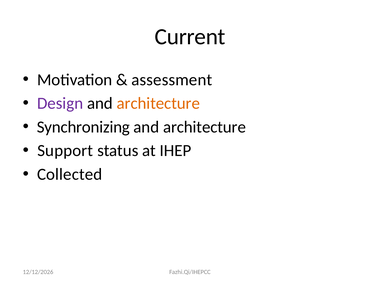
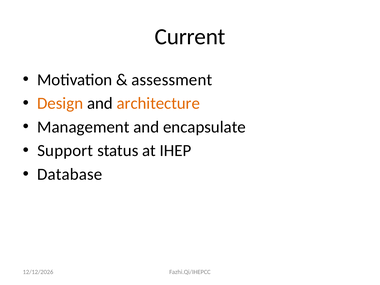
Design colour: purple -> orange
Synchronizing: Synchronizing -> Management
architecture at (204, 127): architecture -> encapsulate
Collected: Collected -> Database
